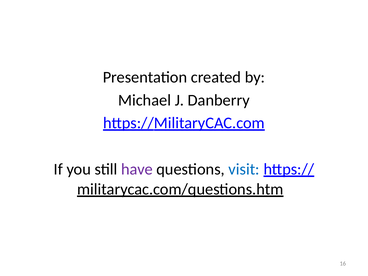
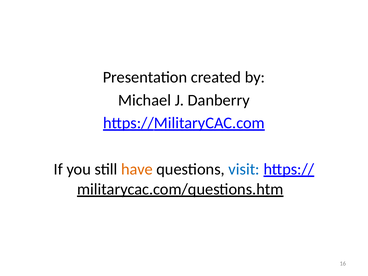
have colour: purple -> orange
